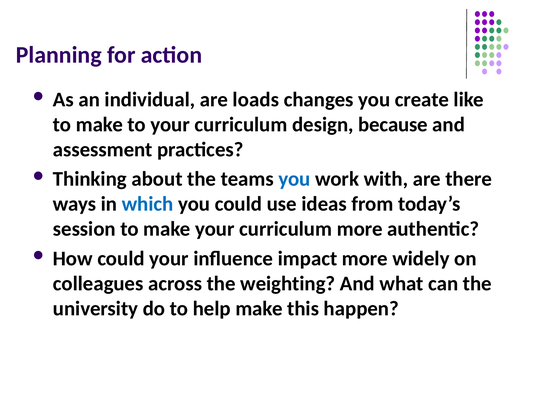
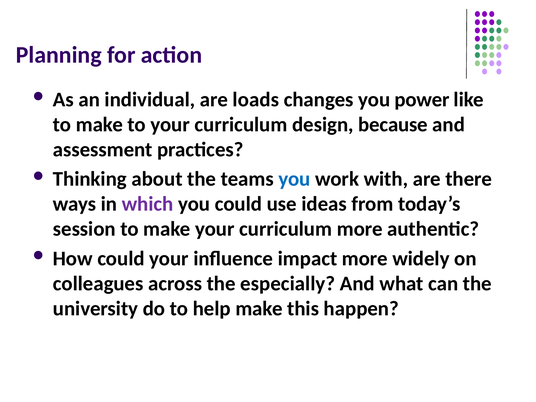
create: create -> power
which colour: blue -> purple
weighting: weighting -> especially
